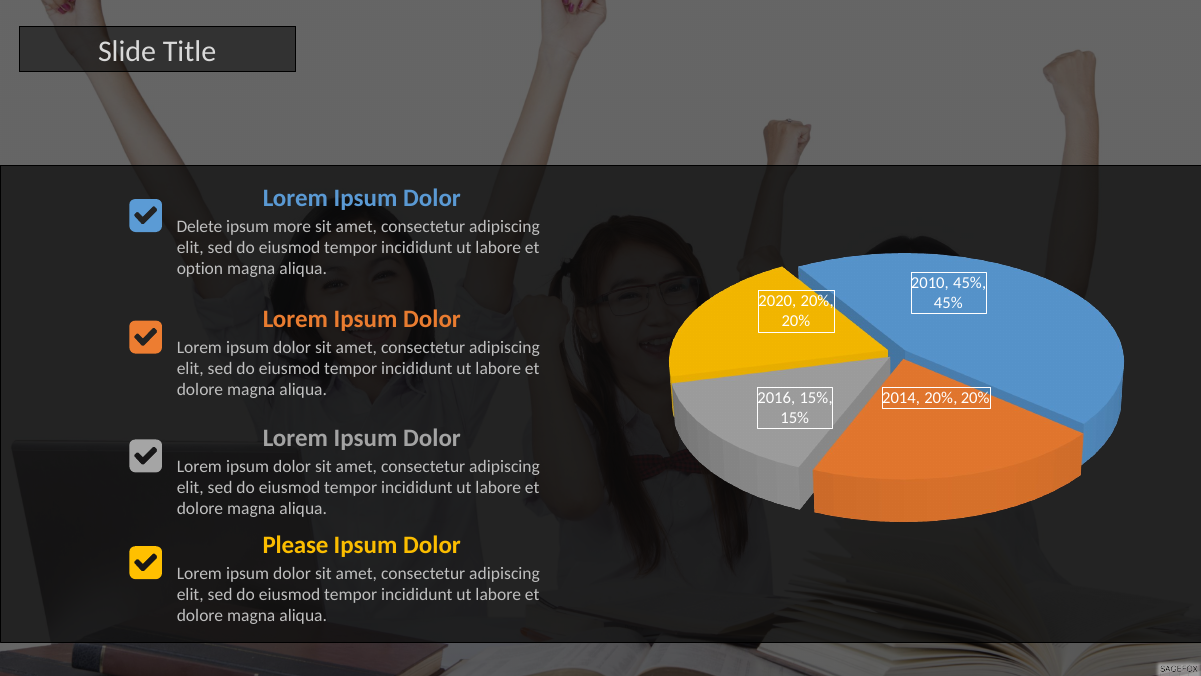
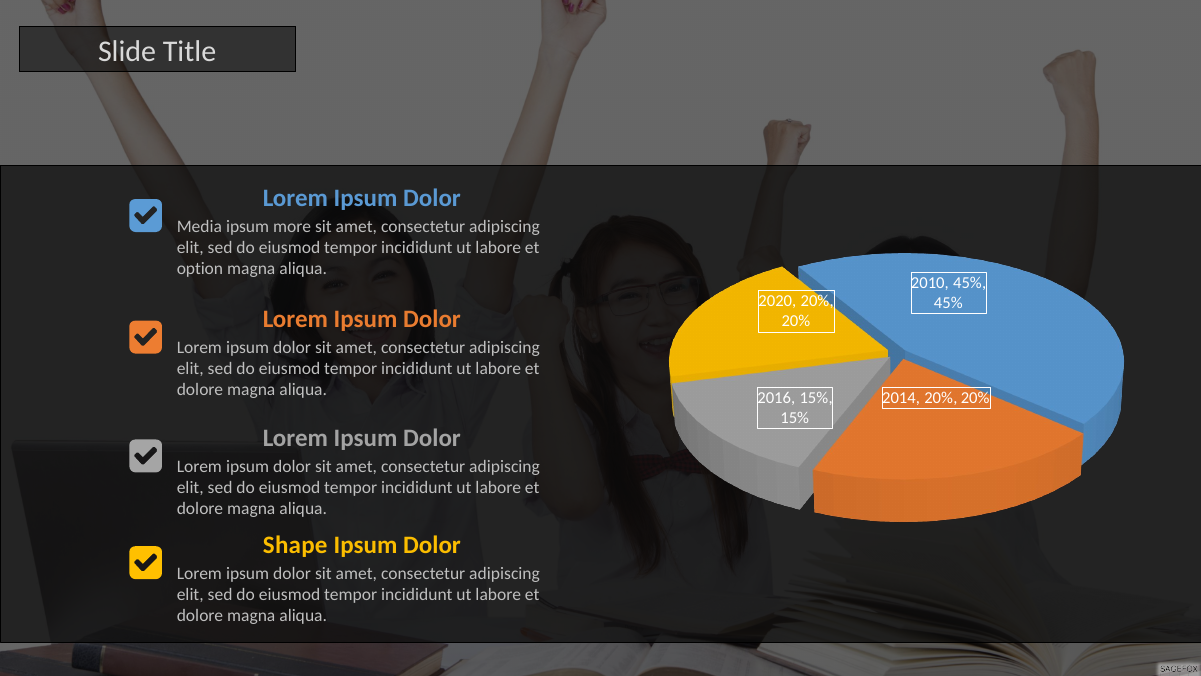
Delete: Delete -> Media
Please: Please -> Shape
